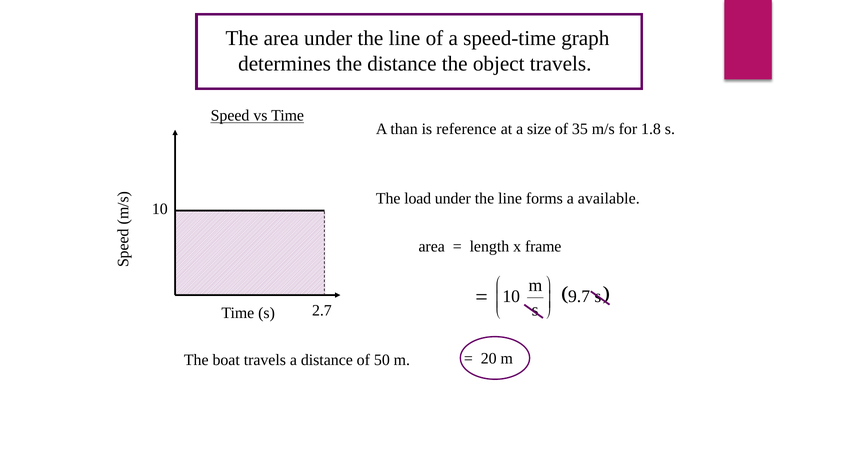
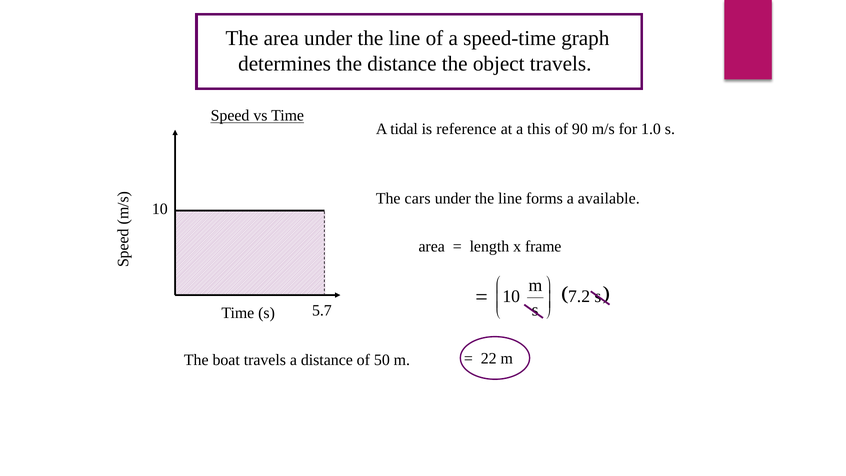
than: than -> tidal
size: size -> this
35: 35 -> 90
1.8: 1.8 -> 1.0
load: load -> cars
9.7: 9.7 -> 7.2
2.7: 2.7 -> 5.7
20: 20 -> 22
